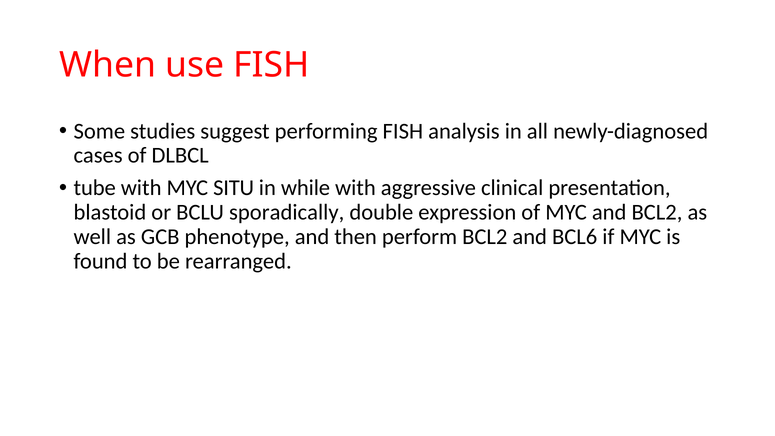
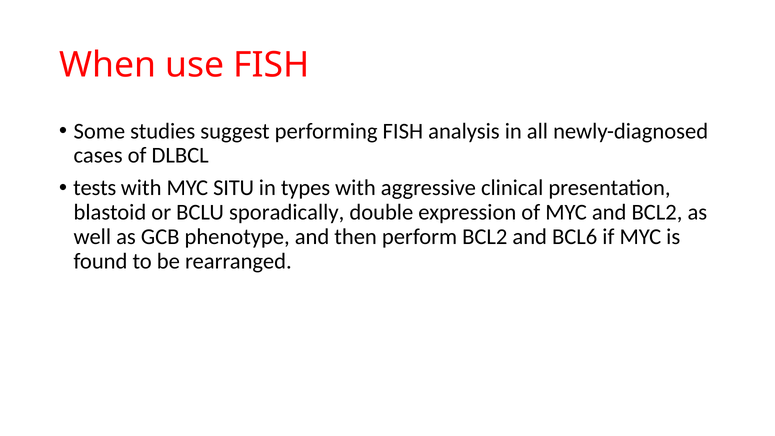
tube: tube -> tests
while: while -> types
